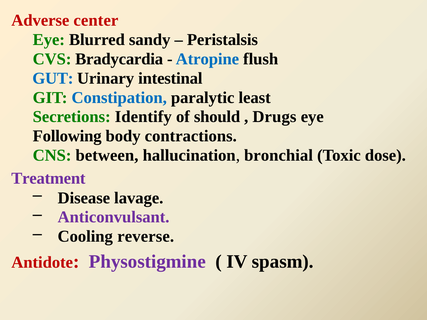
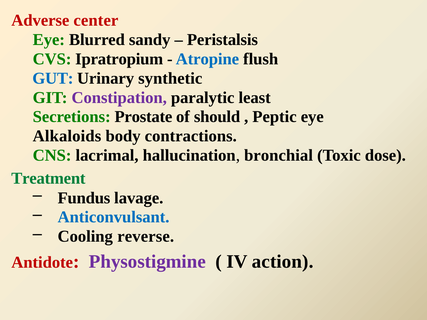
Bradycardia: Bradycardia -> Ipratropium
intestinal: intestinal -> synthetic
Constipation colour: blue -> purple
Identify: Identify -> Prostate
Drugs: Drugs -> Peptic
Following: Following -> Alkaloids
between: between -> lacrimal
Treatment colour: purple -> green
Disease: Disease -> Fundus
Anticonvulsant colour: purple -> blue
spasm: spasm -> action
